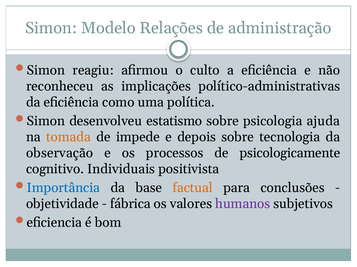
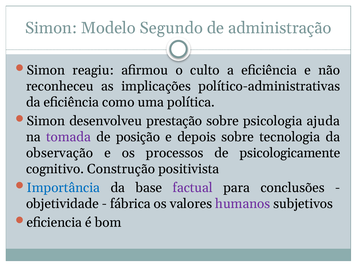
Relações: Relações -> Segundo
estatismo: estatismo -> prestação
tomada colour: orange -> purple
impede: impede -> posição
Individuais: Individuais -> Construção
factual colour: orange -> purple
